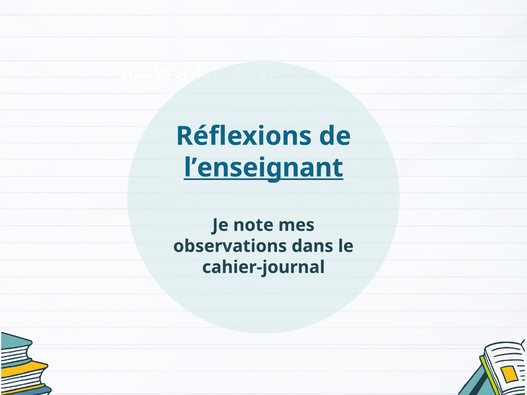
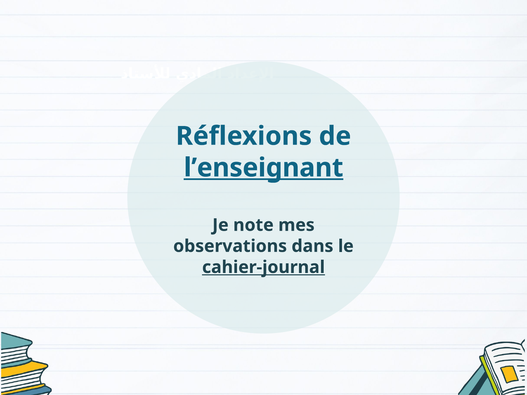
cahier-journal underline: none -> present
